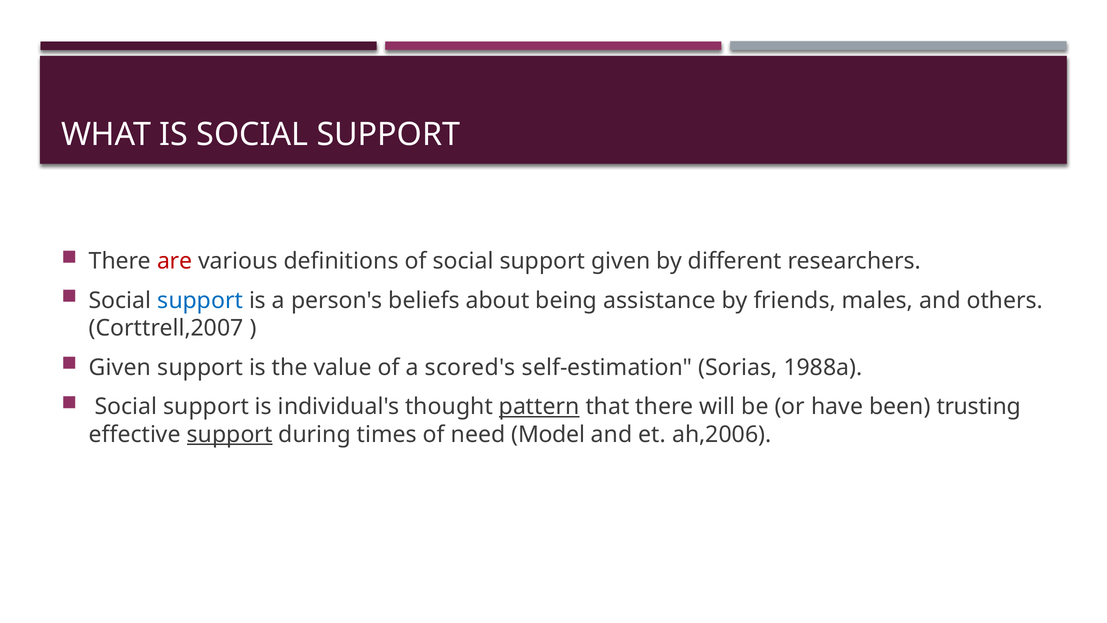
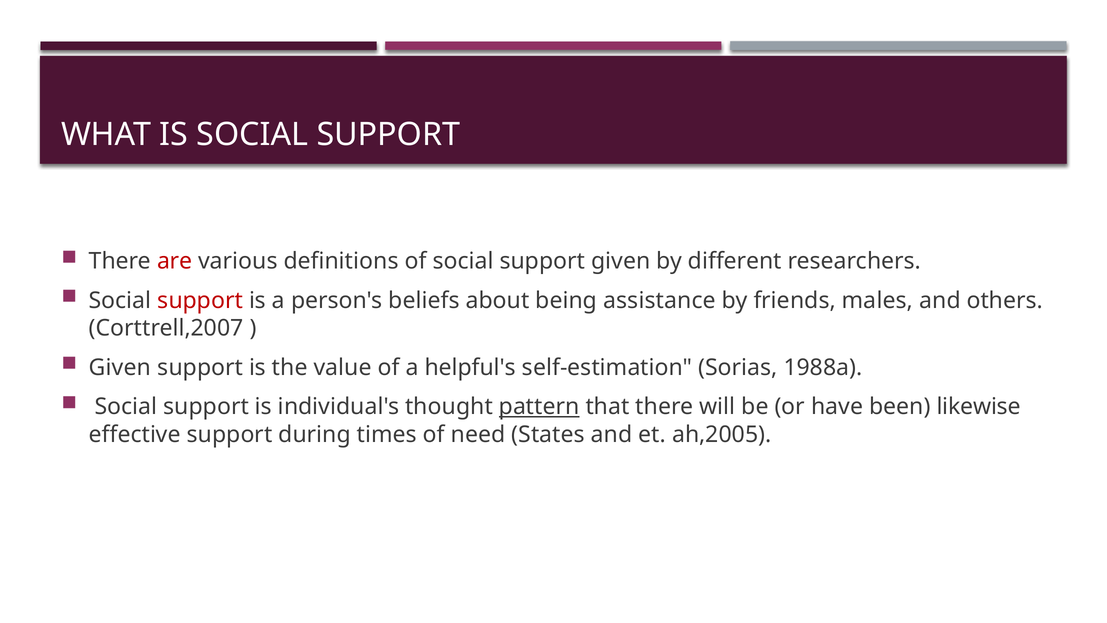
support at (200, 300) colour: blue -> red
scored's: scored's -> helpful's
trusting: trusting -> likewise
support at (230, 434) underline: present -> none
Model: Model -> States
ah,2006: ah,2006 -> ah,2005
